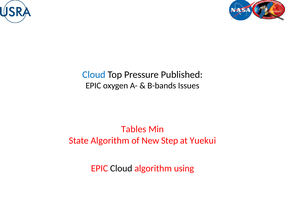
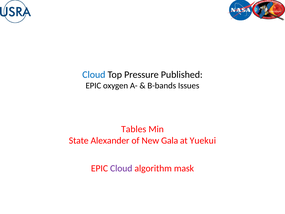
State Algorithm: Algorithm -> Alexander
Step: Step -> Gala
Cloud at (121, 168) colour: black -> purple
using: using -> mask
